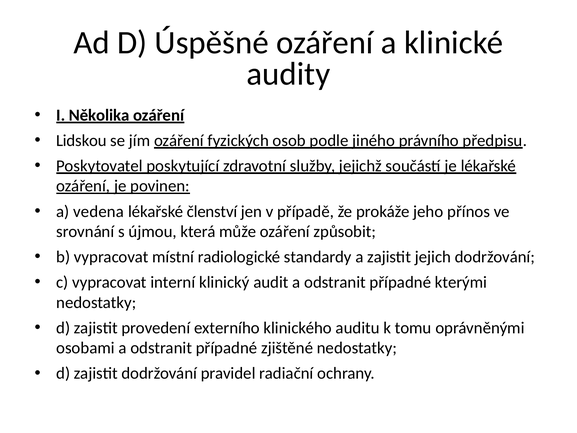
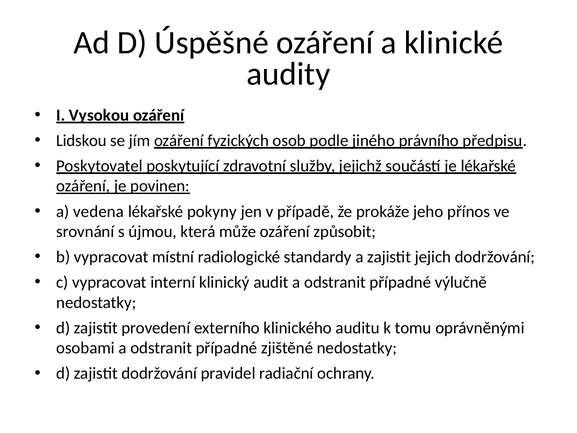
Několika: Několika -> Vysokou
členství: členství -> pokyny
kterými: kterými -> výlučně
